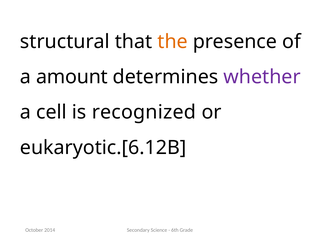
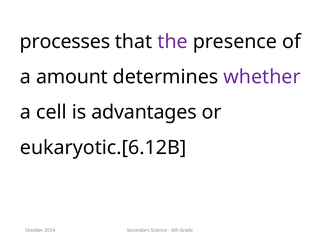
structural: structural -> processes
the colour: orange -> purple
recognized: recognized -> advantages
